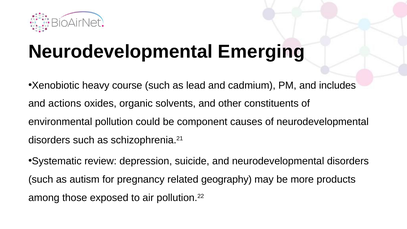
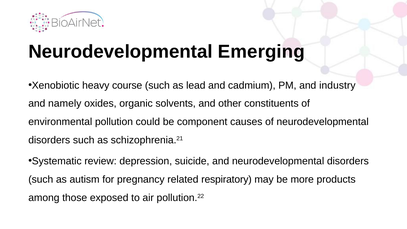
includes: includes -> industry
actions: actions -> namely
geography: geography -> respiratory
